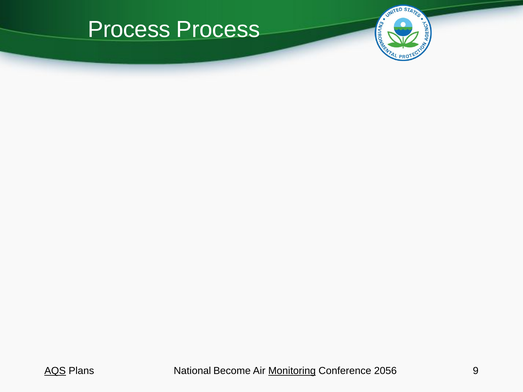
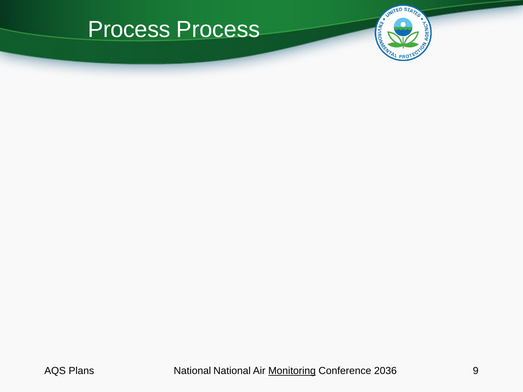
AQS underline: present -> none
National Become: Become -> National
2056: 2056 -> 2036
